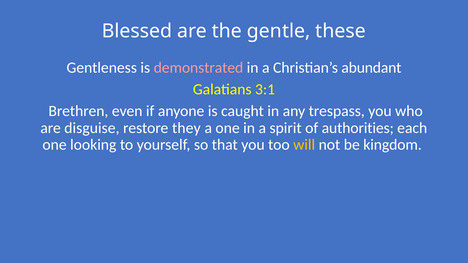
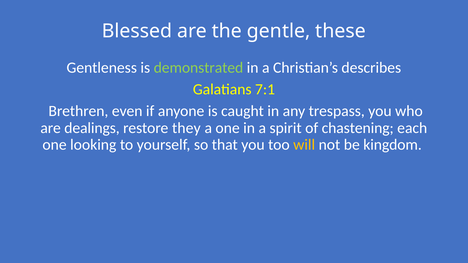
demonstrated colour: pink -> light green
abundant: abundant -> describes
3:1: 3:1 -> 7:1
disguise: disguise -> dealings
authorities: authorities -> chastening
